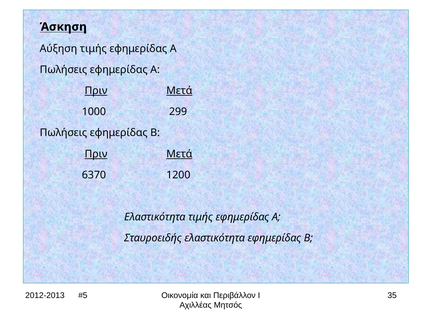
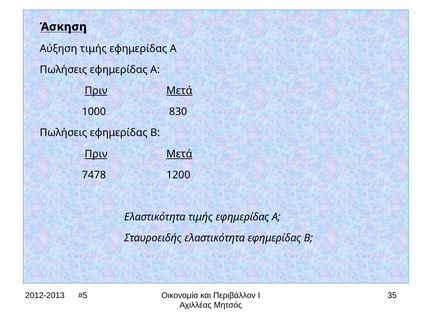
299: 299 -> 830
6370: 6370 -> 7478
